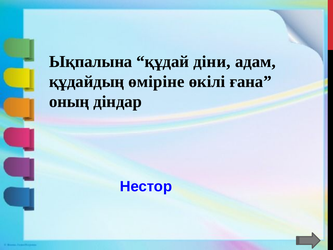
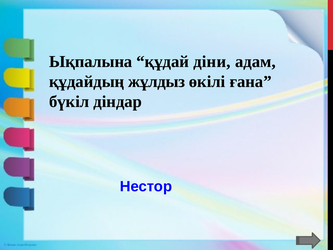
өміріне: өміріне -> жұлдыз
оның: оның -> бүкіл
